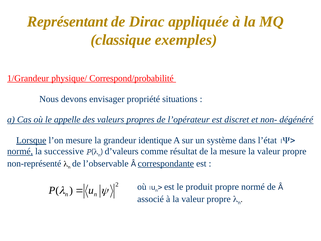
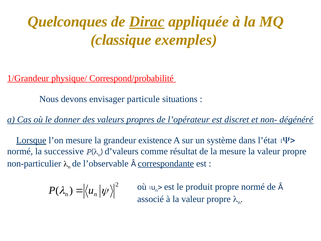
Représentant: Représentant -> Quelconques
Dirac underline: none -> present
propriété: propriété -> particule
appelle: appelle -> donner
identique: identique -> existence
normé at (20, 151) underline: present -> none
non-représenté: non-représenté -> non-particulier
